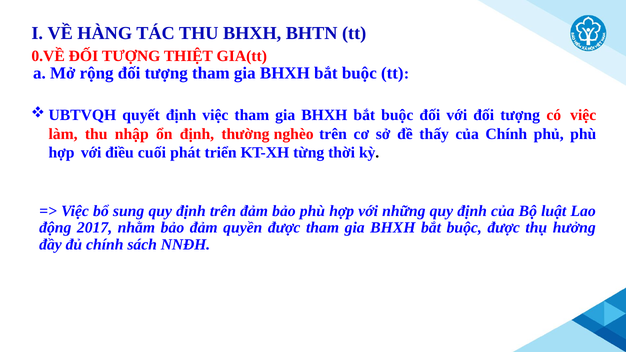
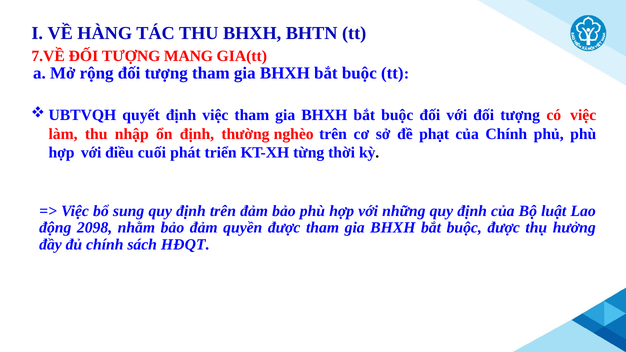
0.VỀ: 0.VỀ -> 7.VỀ
THIỆT: THIỆT -> MANG
thấy: thấy -> phạt
2017: 2017 -> 2098
NNĐH: NNĐH -> HĐQT
